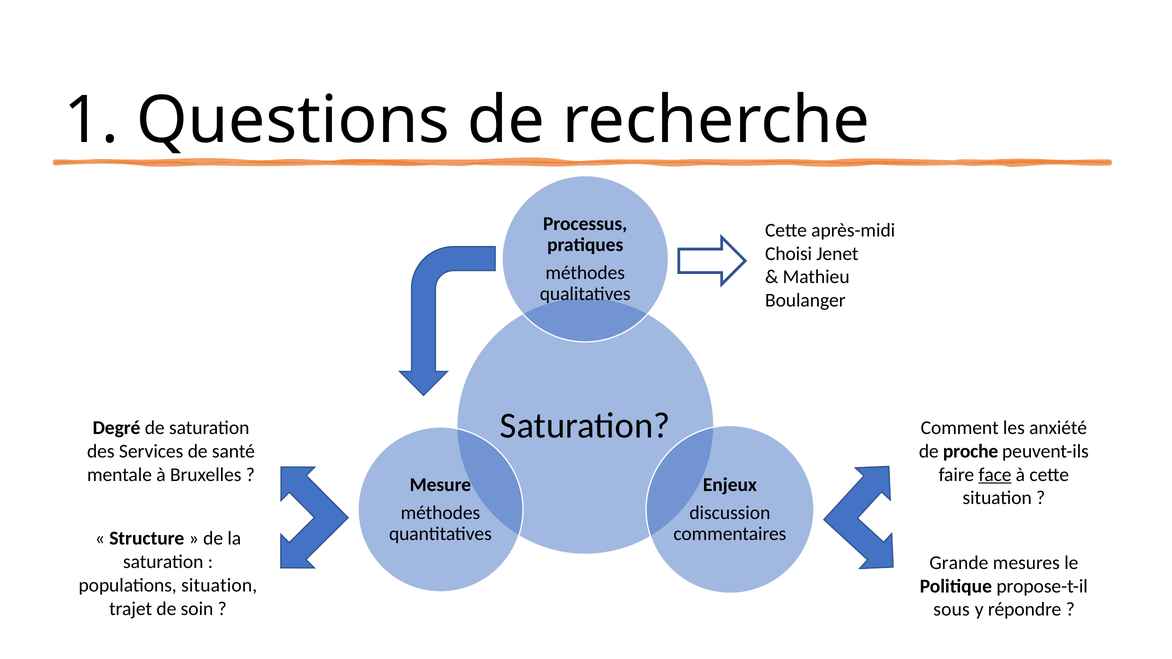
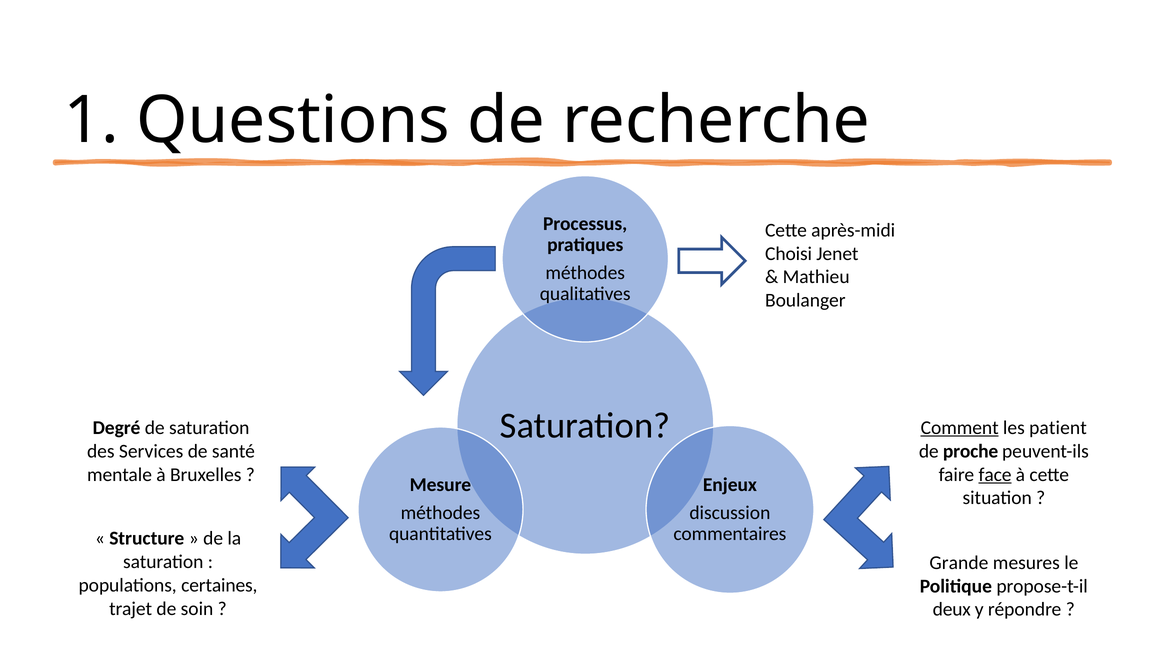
Comment underline: none -> present
anxiété: anxiété -> patient
populations situation: situation -> certaines
sous: sous -> deux
